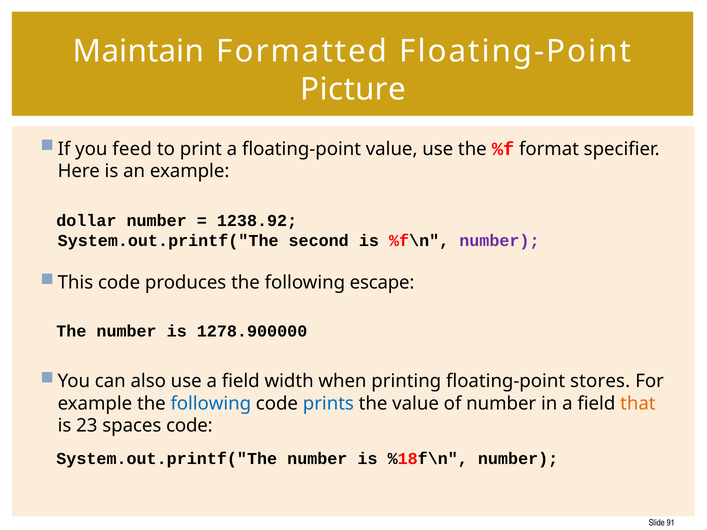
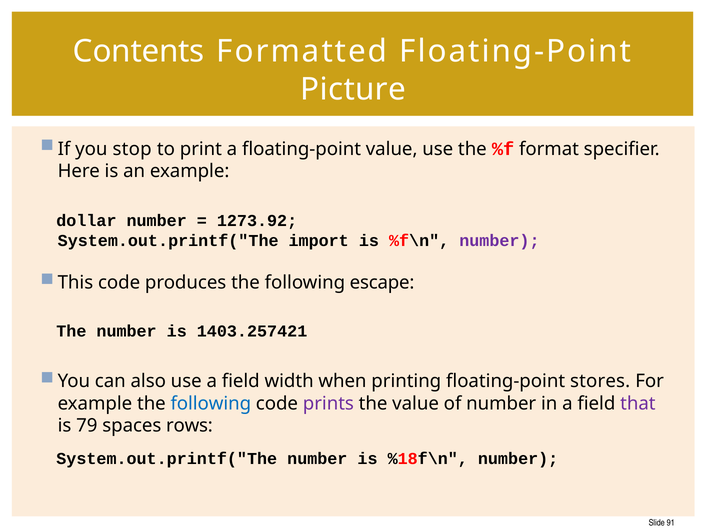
Maintain: Maintain -> Contents
feed: feed -> stop
1238.92: 1238.92 -> 1273.92
second: second -> import
1278.900000: 1278.900000 -> 1403.257421
prints colour: blue -> purple
that colour: orange -> purple
23: 23 -> 79
spaces code: code -> rows
